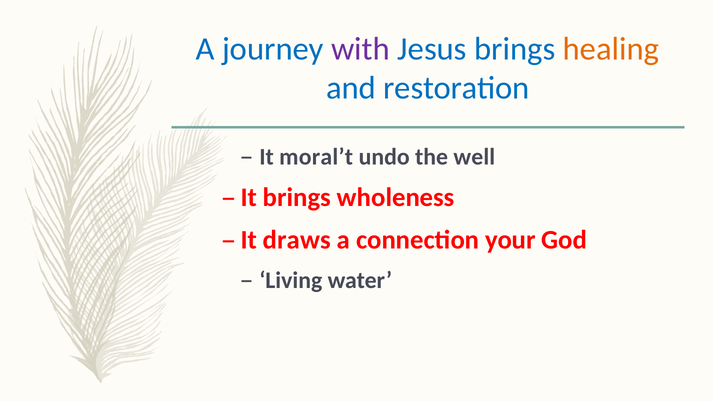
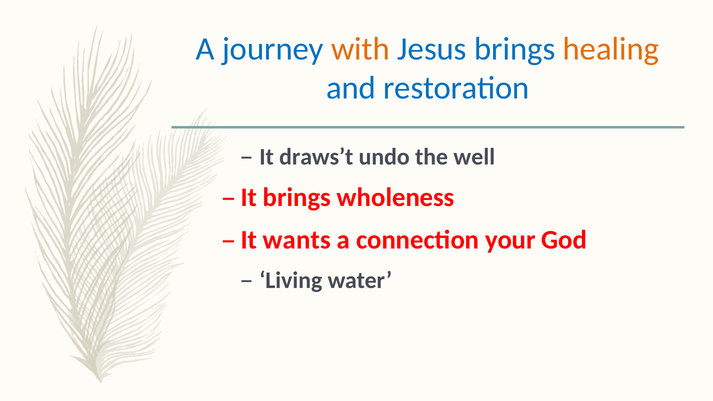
with colour: purple -> orange
moral’t: moral’t -> draws’t
draws: draws -> wants
